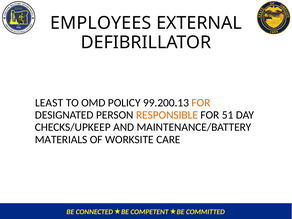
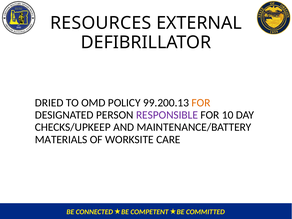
EMPLOYEES: EMPLOYEES -> RESOURCES
LEAST: LEAST -> DRIED
RESPONSIBLE colour: orange -> purple
51: 51 -> 10
